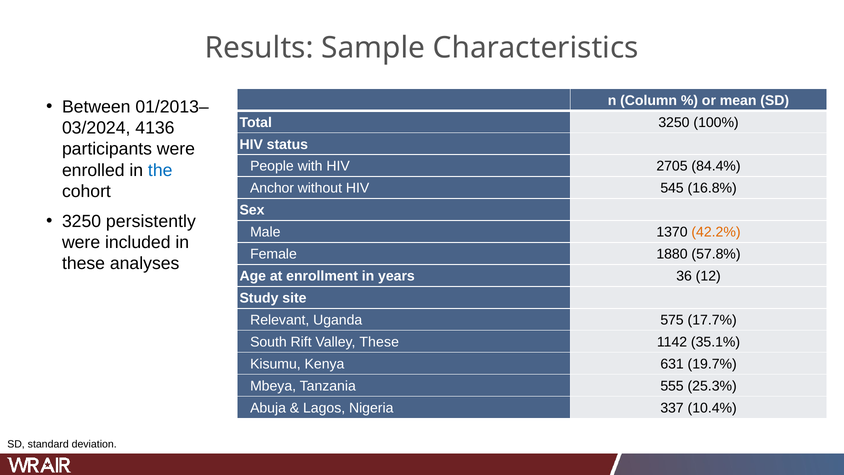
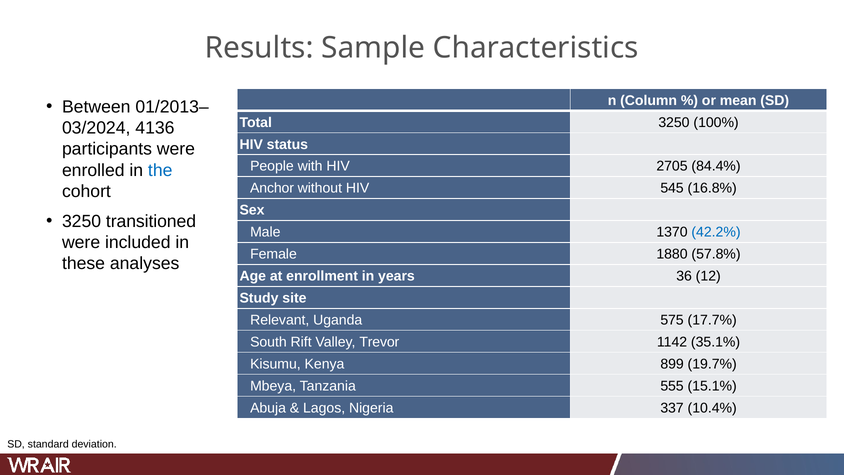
persistently: persistently -> transitioned
42.2% colour: orange -> blue
Valley These: These -> Trevor
631: 631 -> 899
25.3%: 25.3% -> 15.1%
